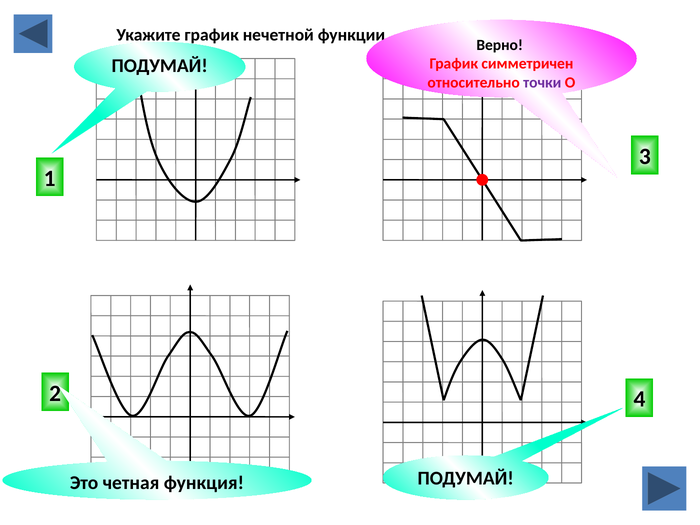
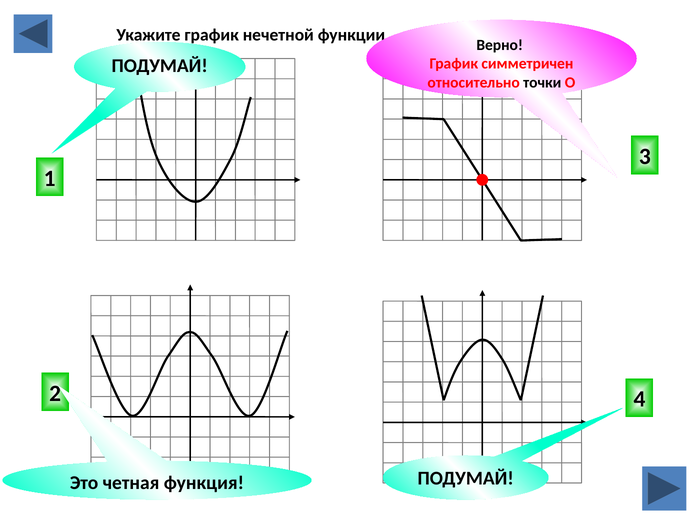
точки colour: purple -> black
